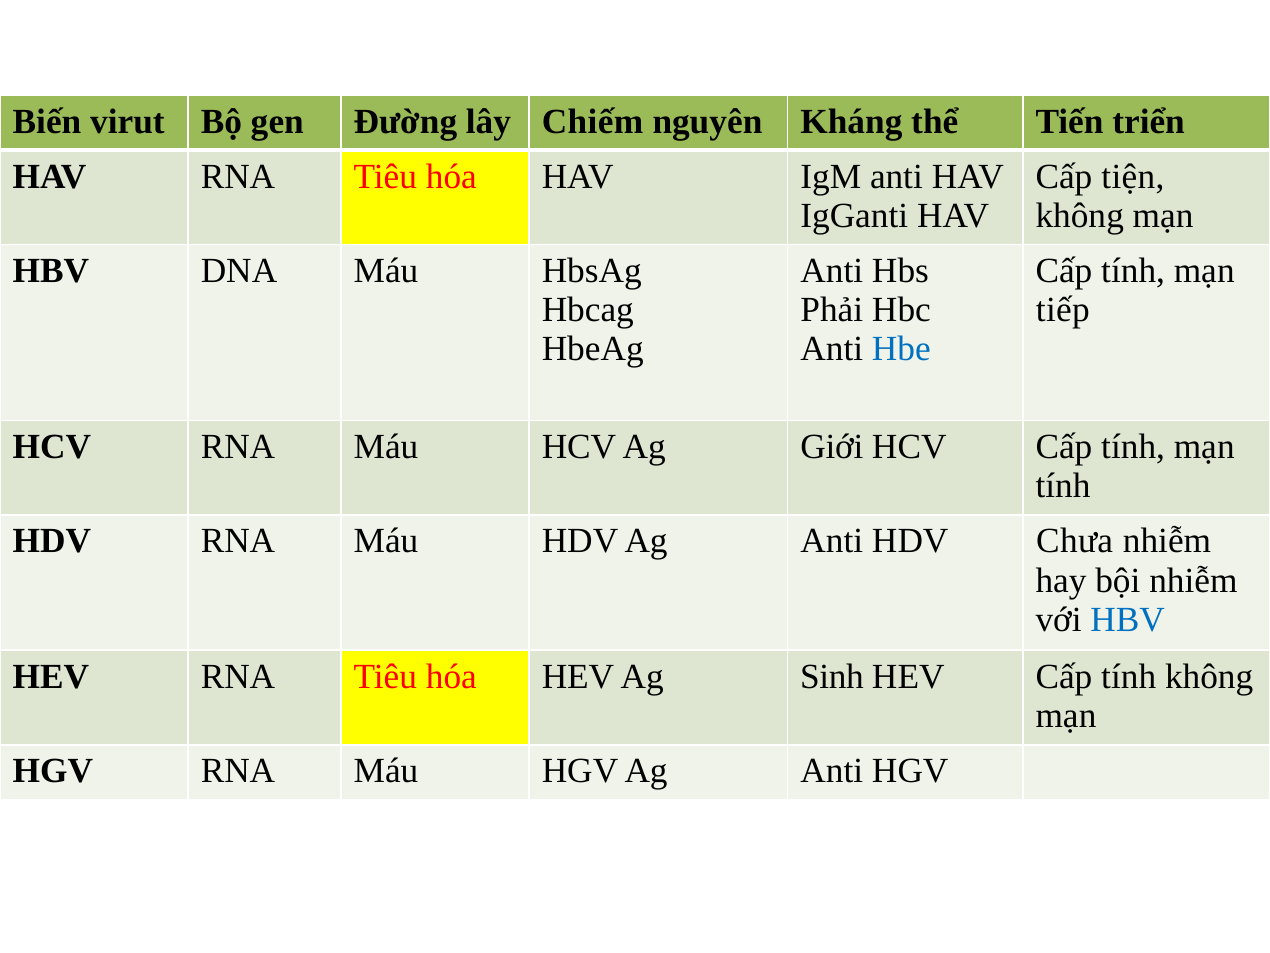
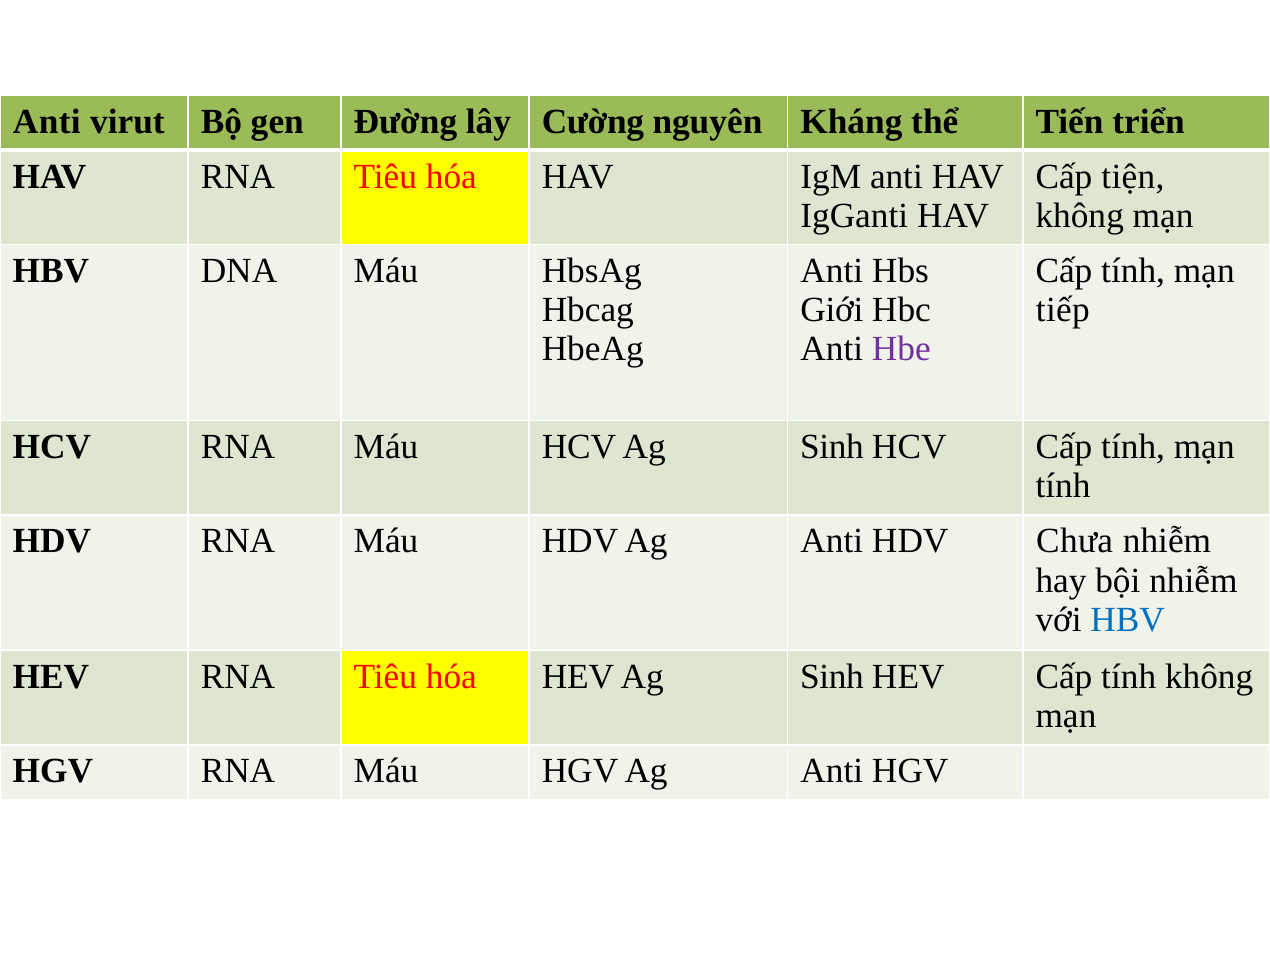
Biến at (47, 122): Biến -> Anti
Chiếm: Chiếm -> Cường
Phải: Phải -> Giới
Hbe colour: blue -> purple
HCV Ag Giới: Giới -> Sinh
